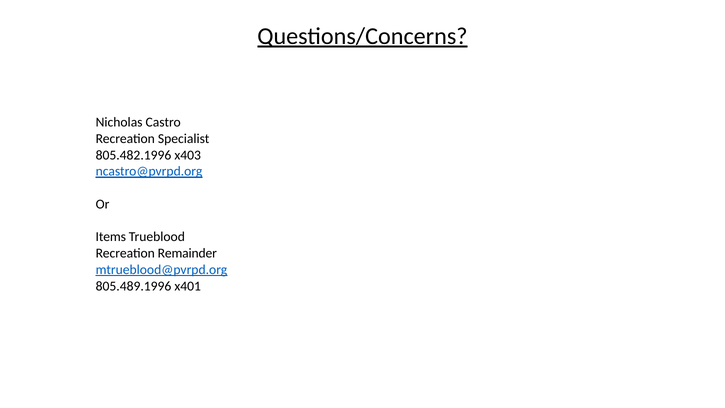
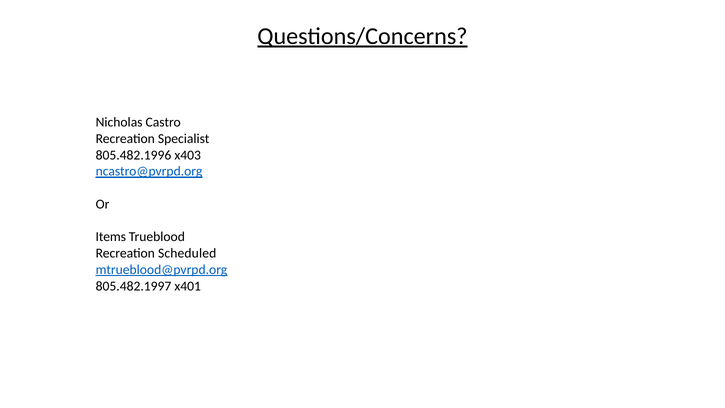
Remainder: Remainder -> Scheduled
805.489.1996: 805.489.1996 -> 805.482.1997
